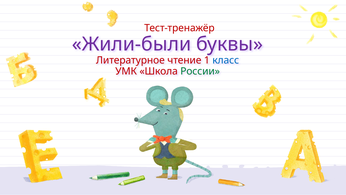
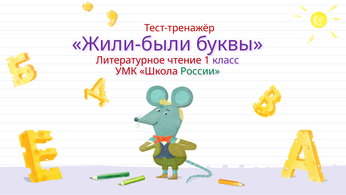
класс colour: blue -> purple
